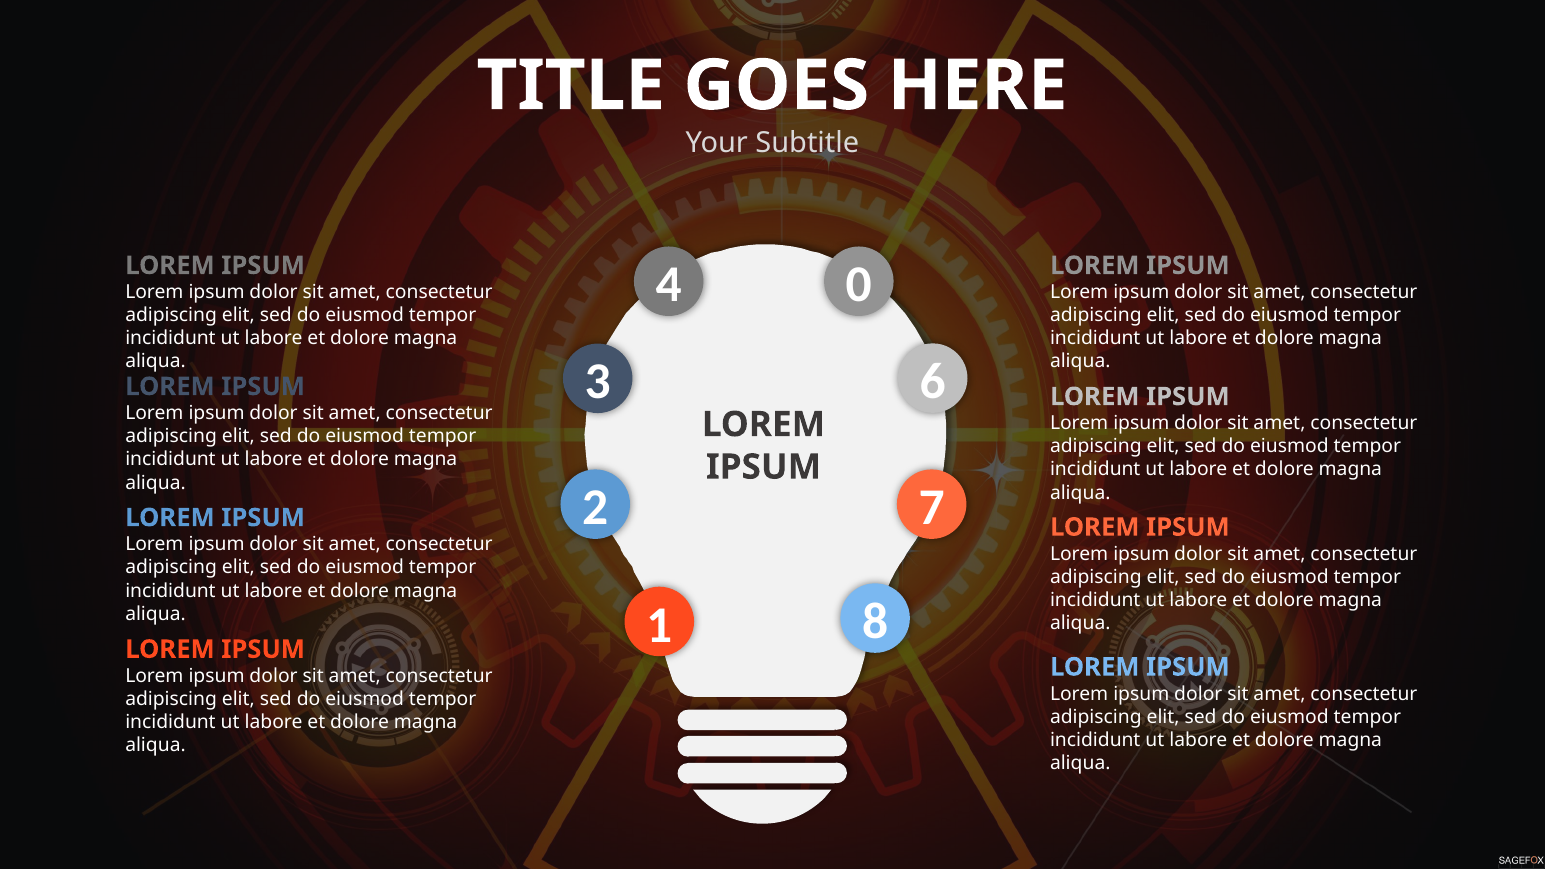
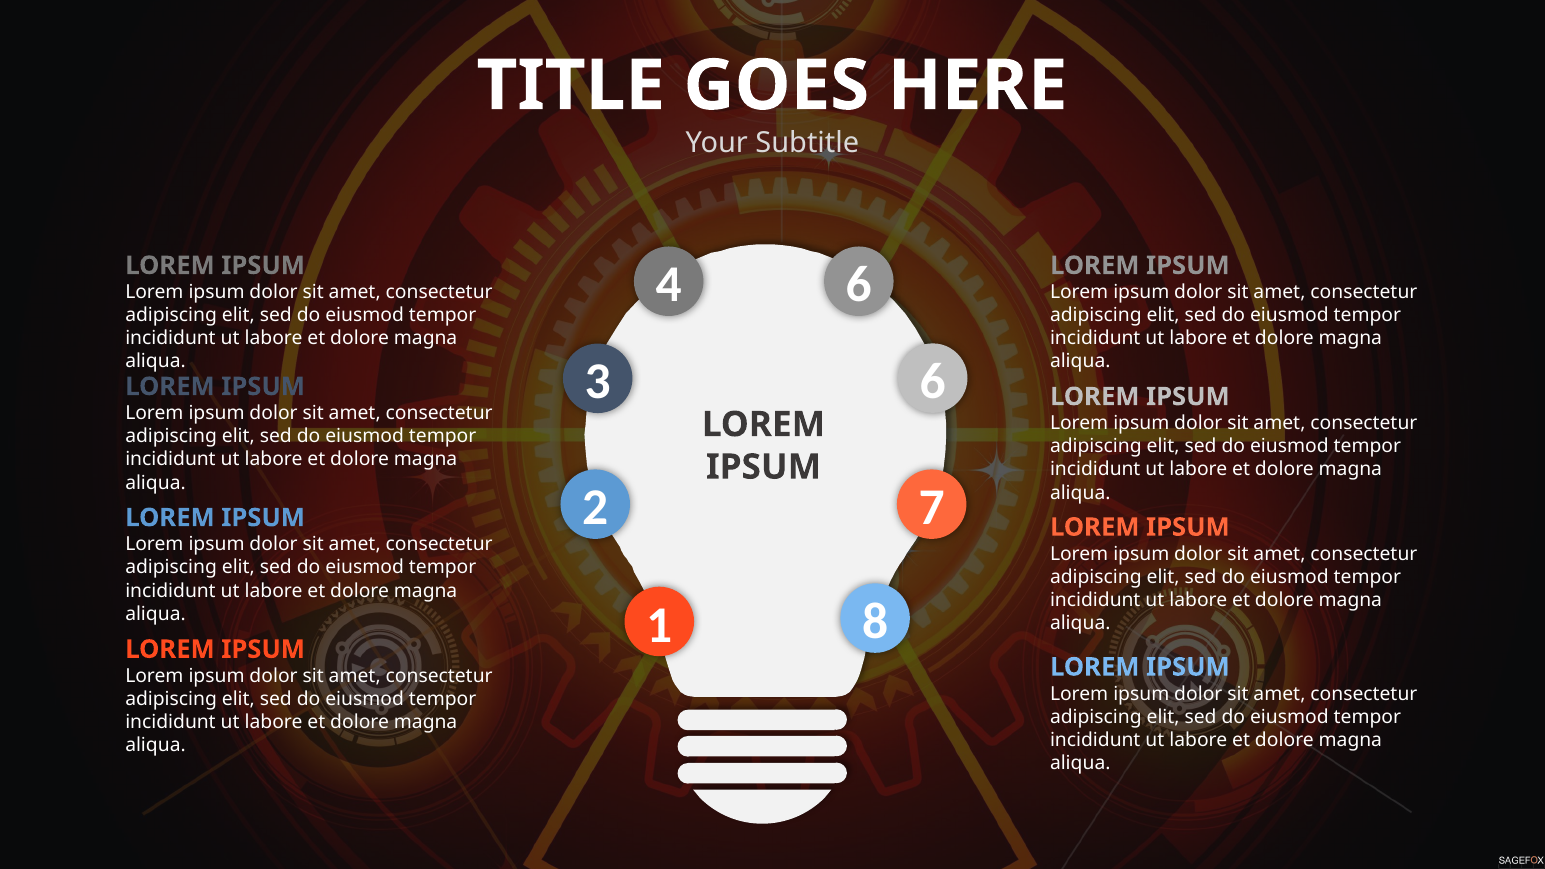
4 0: 0 -> 6
